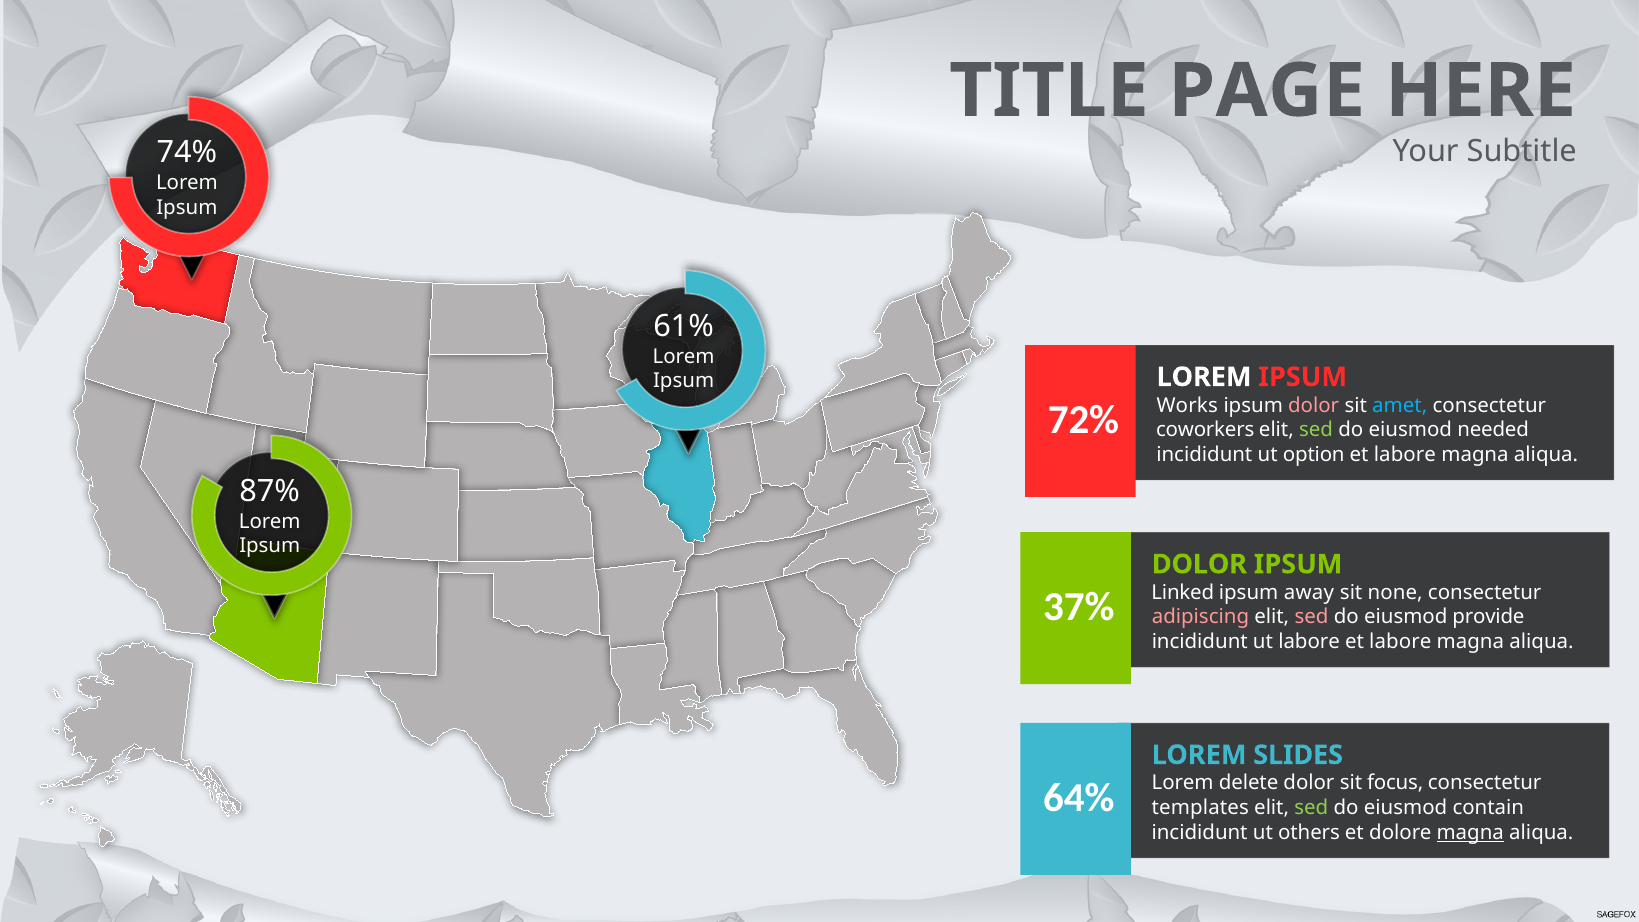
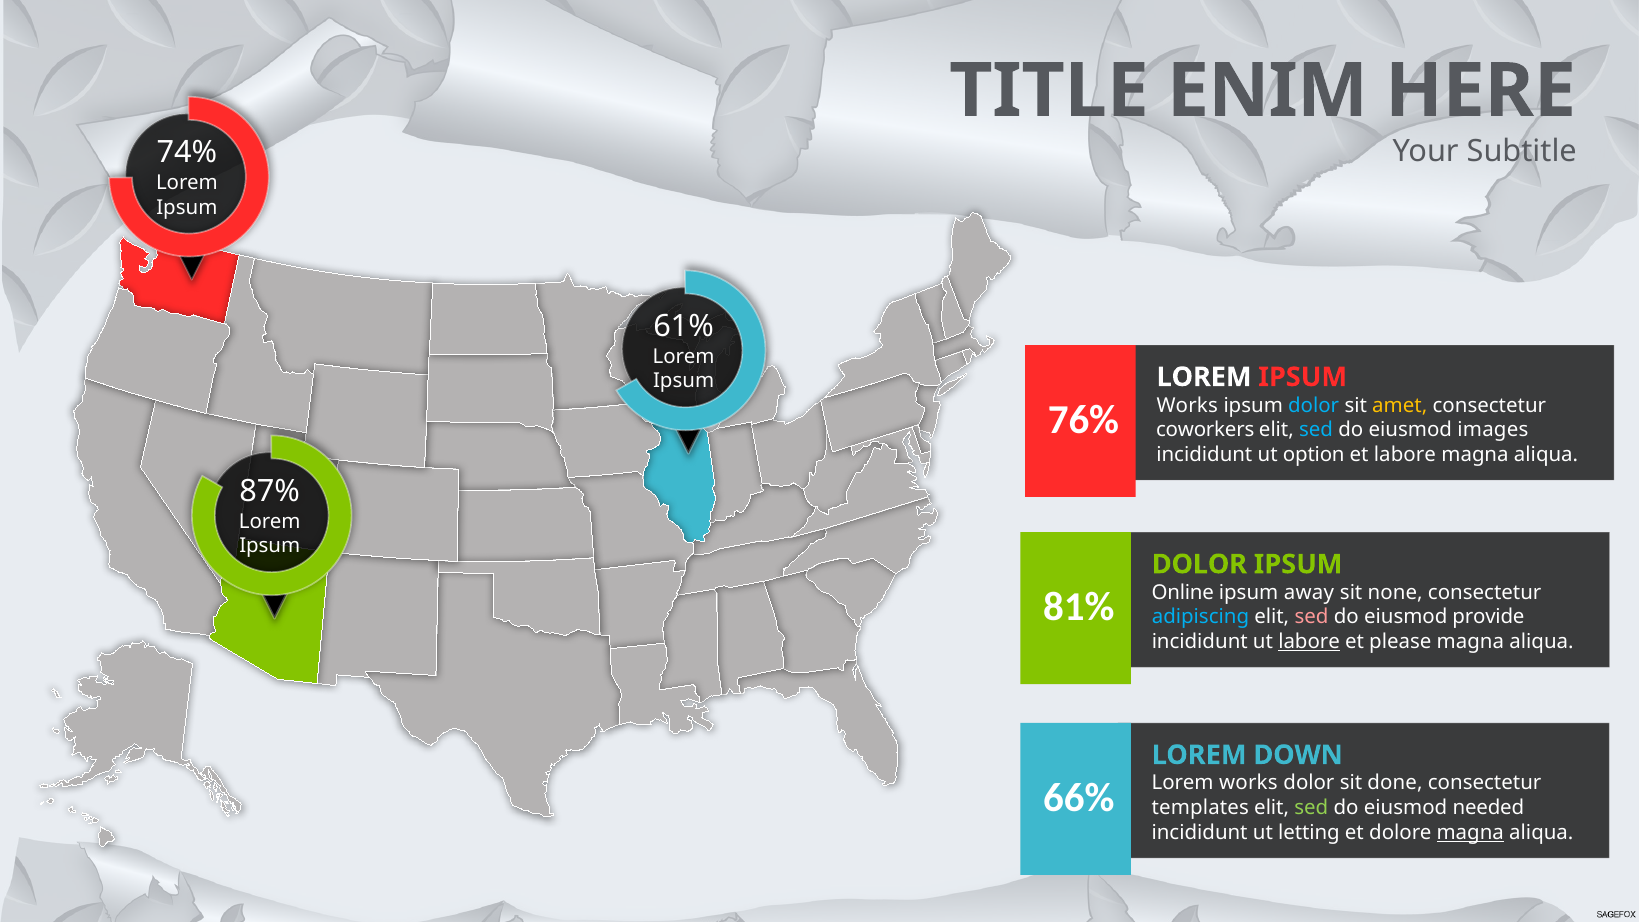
PAGE: PAGE -> ENIM
dolor at (1314, 405) colour: pink -> light blue
amet colour: light blue -> yellow
72%: 72% -> 76%
sed at (1316, 430) colour: light green -> light blue
needed: needed -> images
Linked: Linked -> Online
37%: 37% -> 81%
adipiscing colour: pink -> light blue
labore at (1309, 642) underline: none -> present
labore at (1400, 642): labore -> please
SLIDES: SLIDES -> DOWN
Lorem delete: delete -> works
focus: focus -> done
64%: 64% -> 66%
contain: contain -> needed
others: others -> letting
